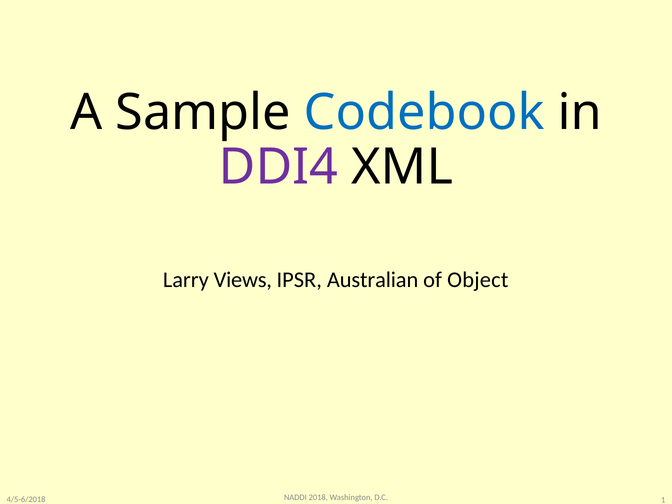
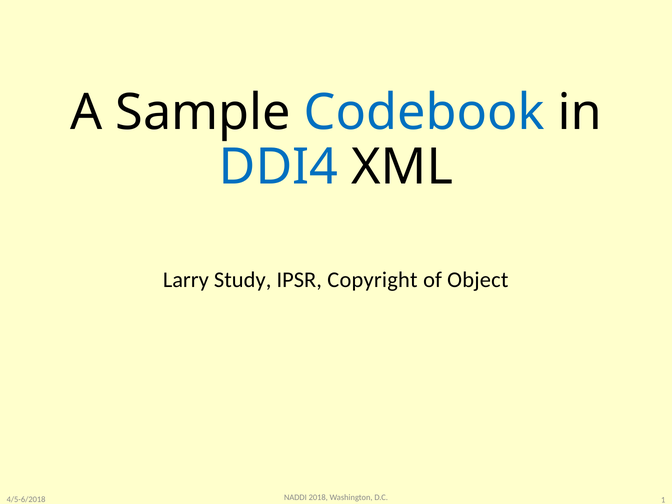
DDI4 colour: purple -> blue
Views: Views -> Study
Australian: Australian -> Copyright
